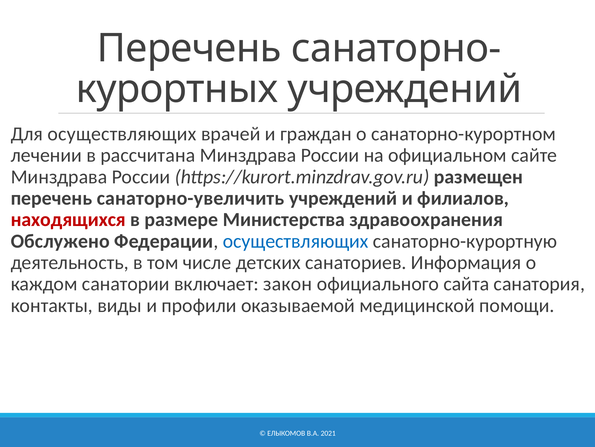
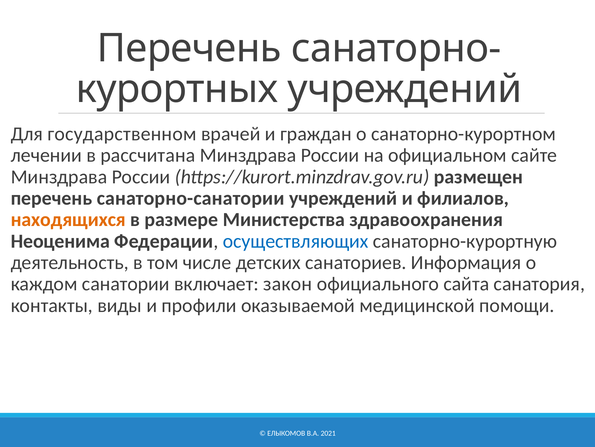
Для осуществляющих: осуществляющих -> государственном
санаторно-увеличить: санаторно-увеличить -> санаторно-санатории
находящихся colour: red -> orange
Обслужено: Обслужено -> Неоценима
